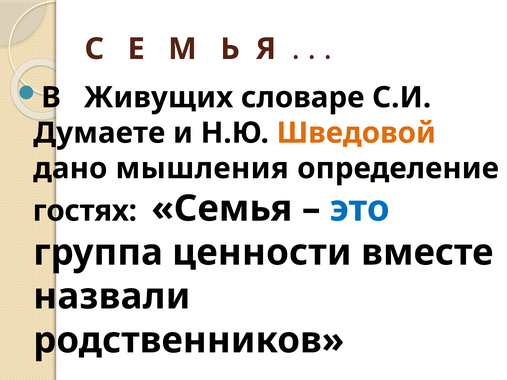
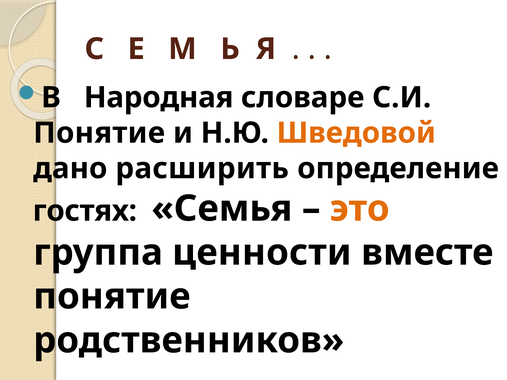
Живущих: Живущих -> Народная
Думаете at (99, 133): Думаете -> Понятие
мышления: мышления -> расширить
это colour: blue -> orange
назвали at (112, 297): назвали -> понятие
